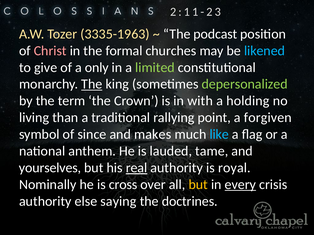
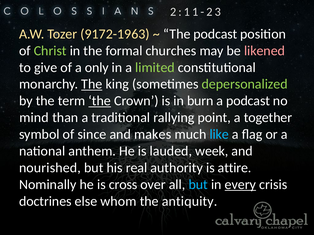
3335-1963: 3335-1963 -> 9172-1963
Christ colour: pink -> light green
likened colour: light blue -> pink
the at (100, 101) underline: none -> present
with: with -> burn
a holding: holding -> podcast
living: living -> mind
forgiven: forgiven -> together
tame: tame -> week
yourselves: yourselves -> nourished
real underline: present -> none
royal: royal -> attire
but at (198, 185) colour: yellow -> light blue
authority at (45, 202): authority -> doctrines
saying: saying -> whom
doctrines: doctrines -> antiquity
